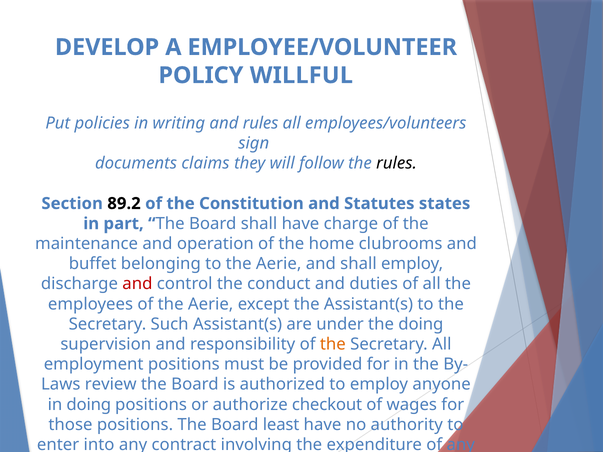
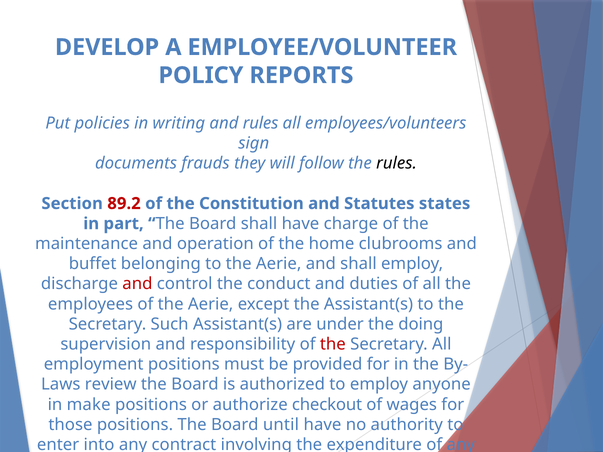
WILLFUL: WILLFUL -> REPORTS
claims: claims -> frauds
89.2 colour: black -> red
the at (333, 344) colour: orange -> red
in doing: doing -> make
Board least: least -> until
